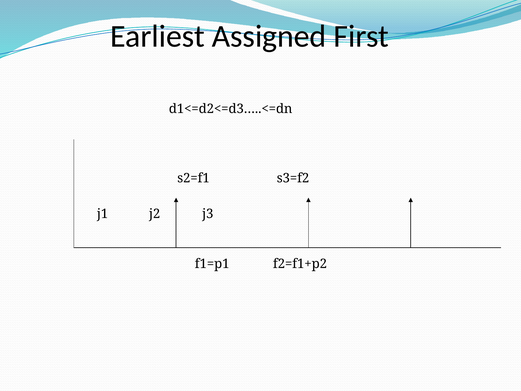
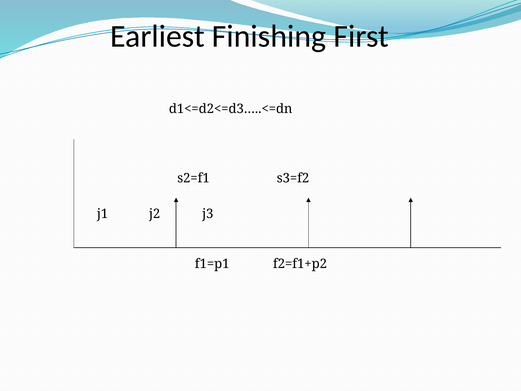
Assigned: Assigned -> Finishing
